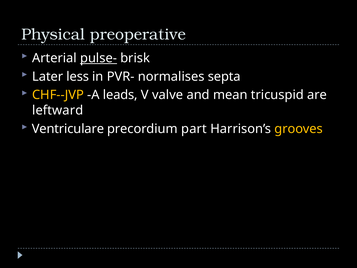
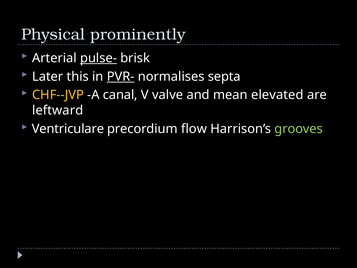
preoperative: preoperative -> prominently
less: less -> this
PVR- underline: none -> present
leads: leads -> canal
tricuspid: tricuspid -> elevated
part: part -> flow
grooves colour: yellow -> light green
